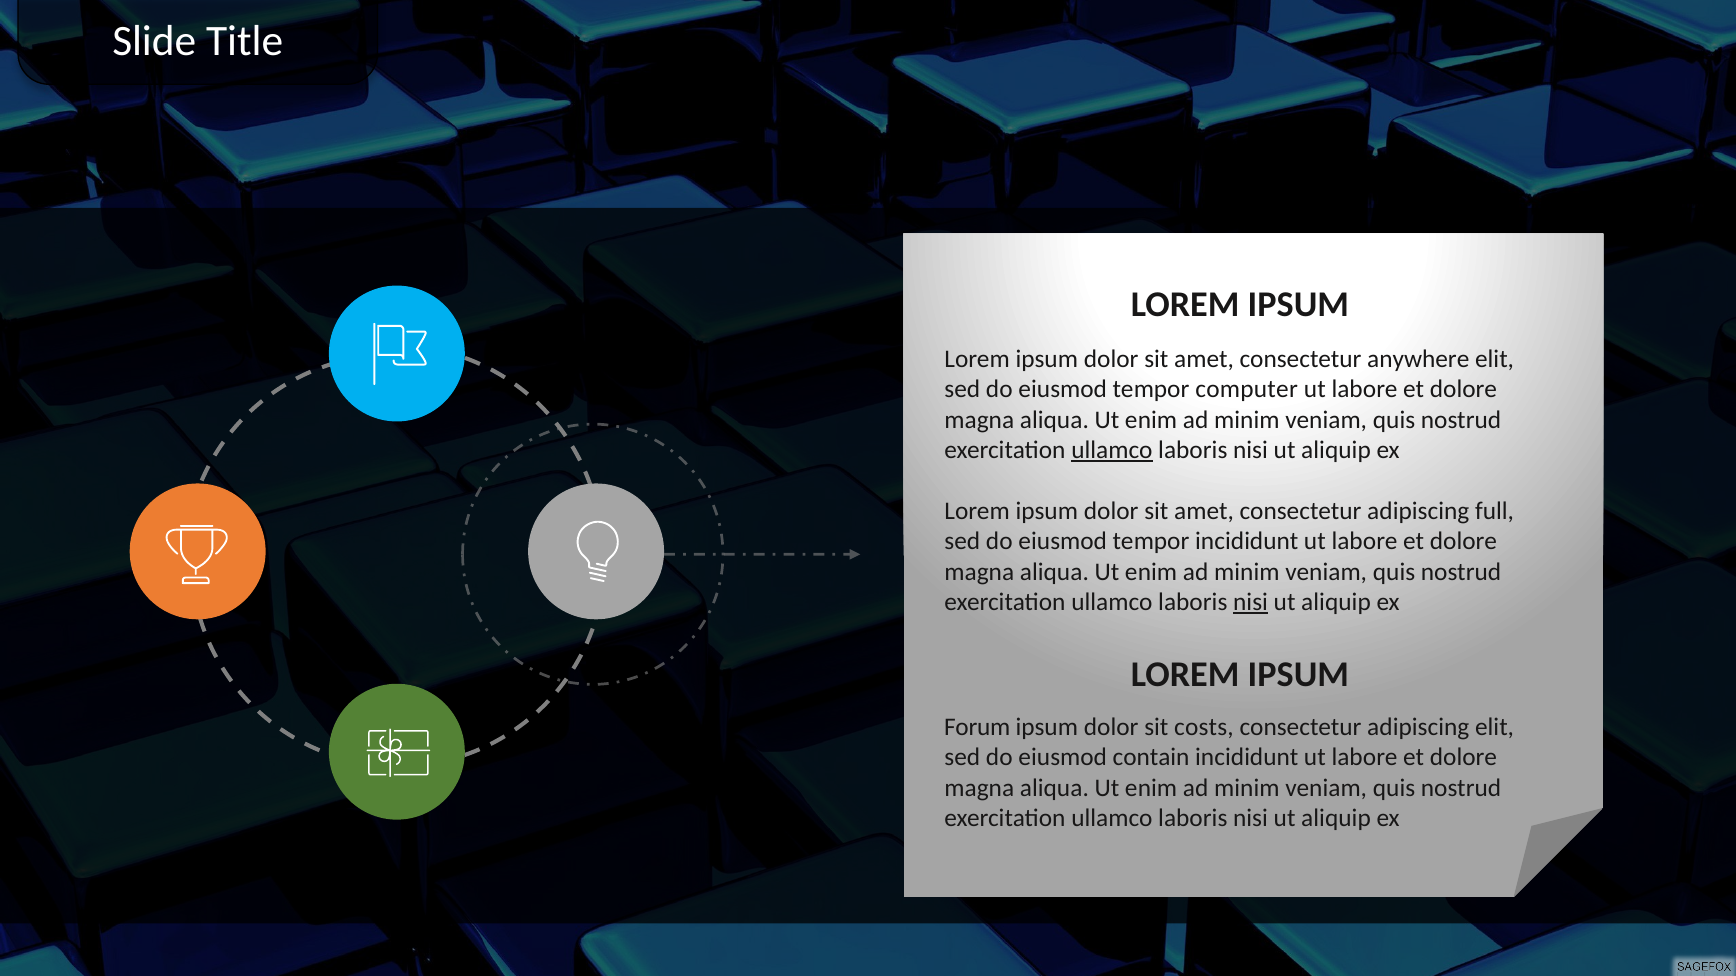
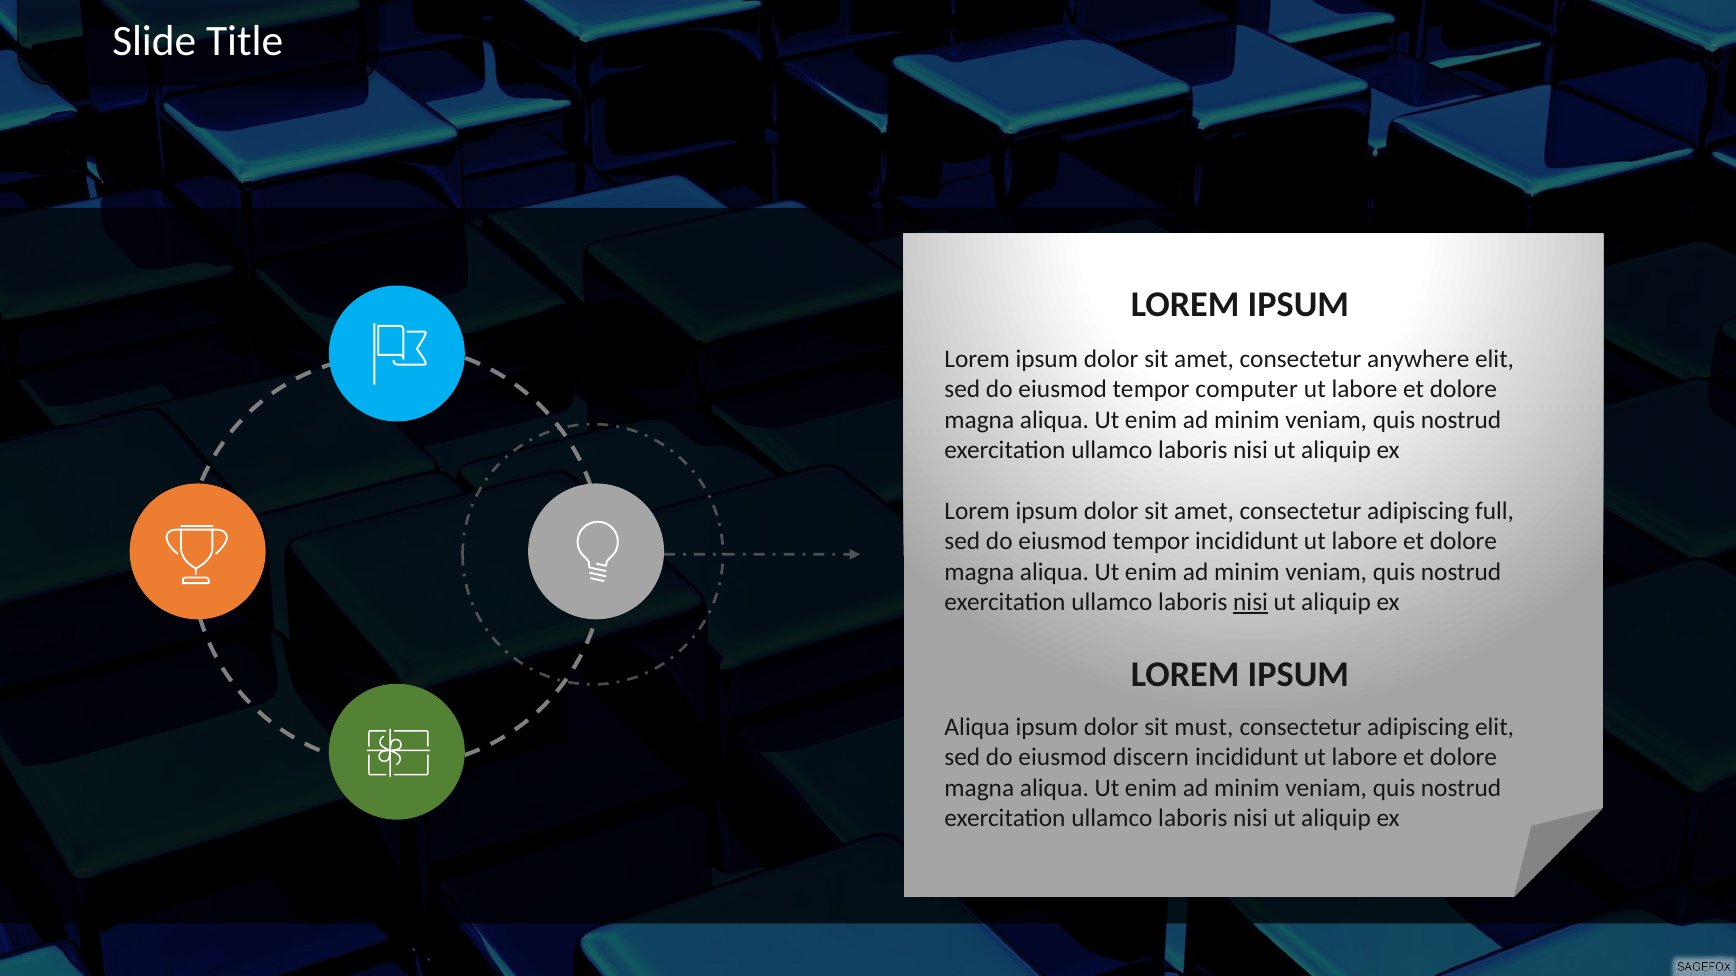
ullamco at (1112, 451) underline: present -> none
Forum at (977, 728): Forum -> Aliqua
costs: costs -> must
contain: contain -> discern
